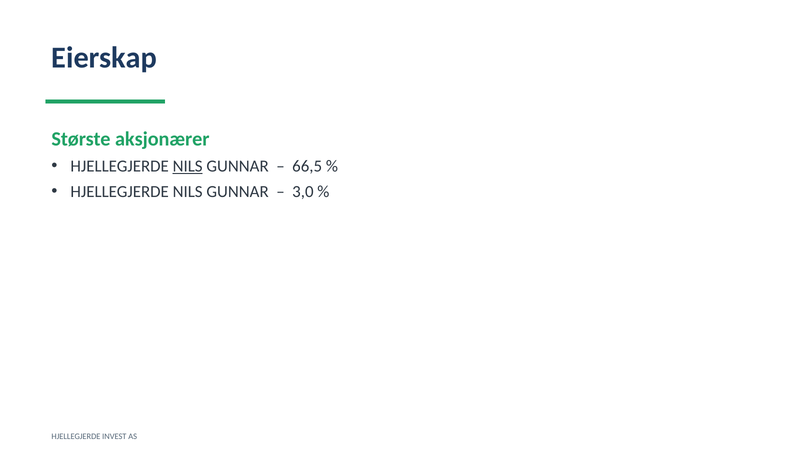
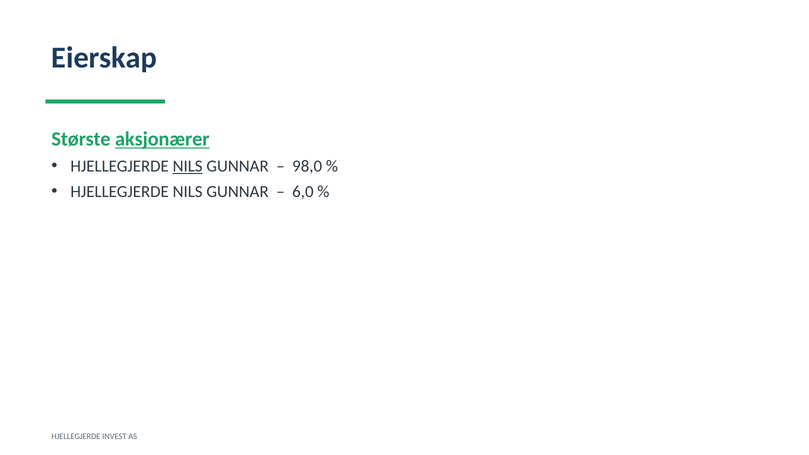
aksjonærer underline: none -> present
66,5: 66,5 -> 98,0
3,0: 3,0 -> 6,0
